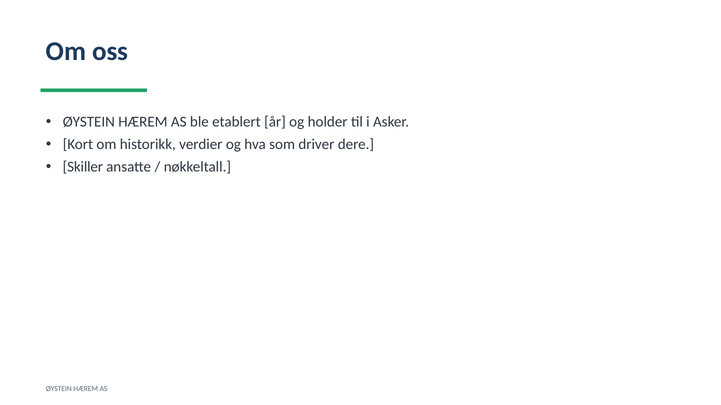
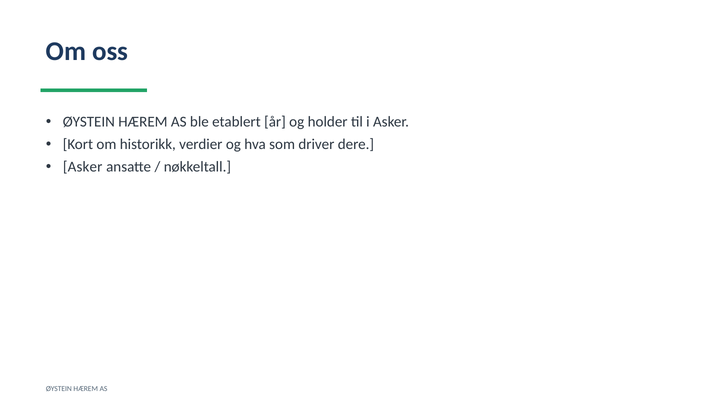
Skiller at (83, 167): Skiller -> Asker
